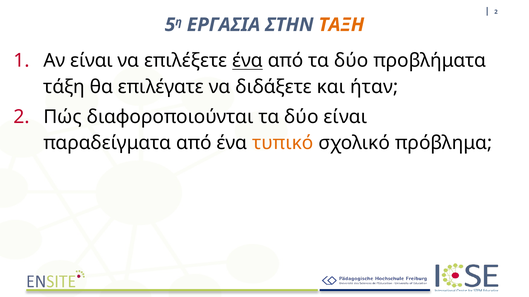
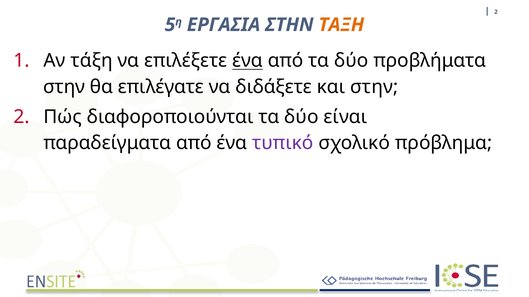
Αν είναι: είναι -> τάξη
τάξη at (64, 87): τάξη -> στην
και ήταν: ήταν -> στην
τυπικό colour: orange -> purple
